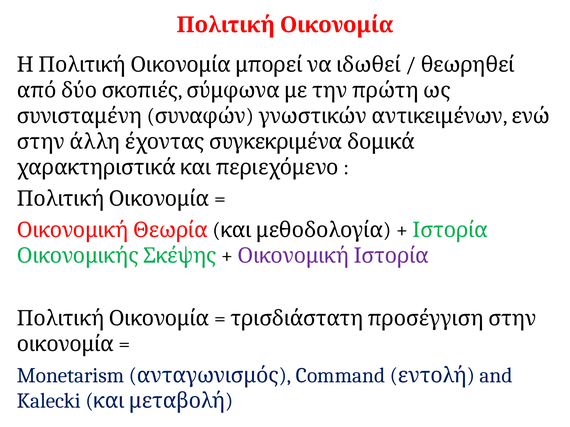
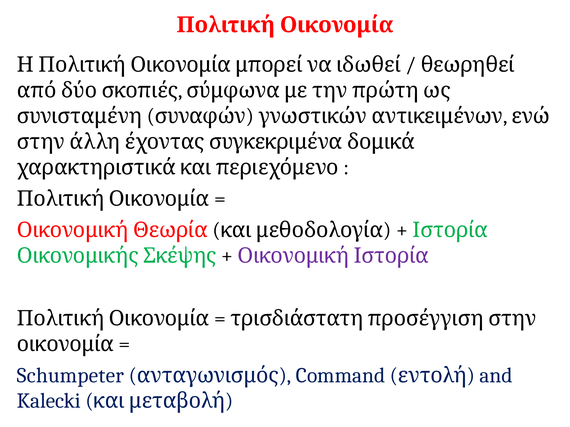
Monetarism: Monetarism -> Schumpeter
